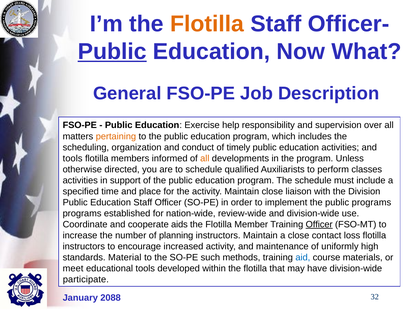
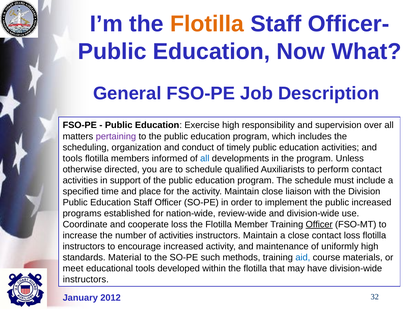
Public at (112, 52) underline: present -> none
Exercise help: help -> high
pertaining colour: orange -> purple
all at (205, 159) colour: orange -> blue
perform classes: classes -> contact
public programs: programs -> increased
cooperate aids: aids -> loss
of planning: planning -> activities
participate at (86, 280): participate -> instructors
2088: 2088 -> 2012
